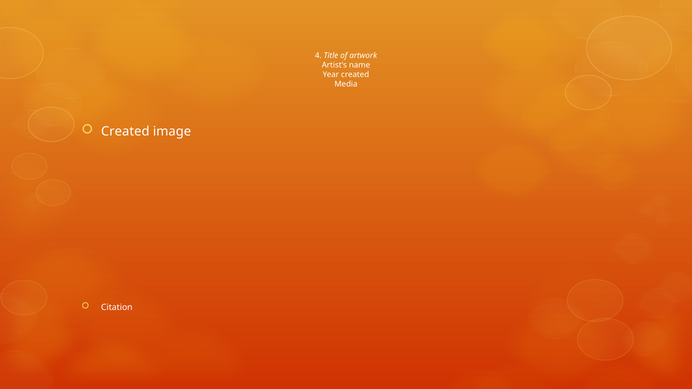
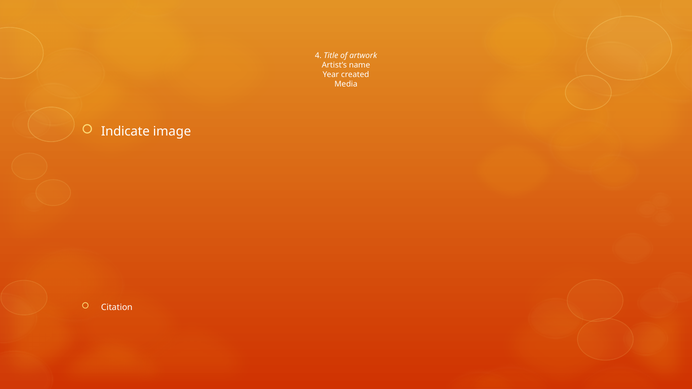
Created at (125, 131): Created -> Indicate
